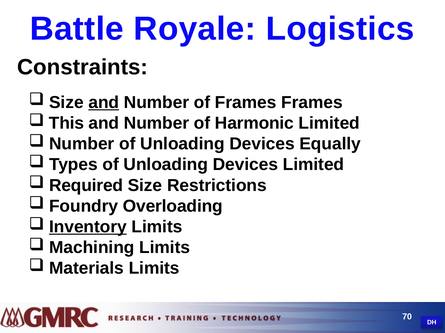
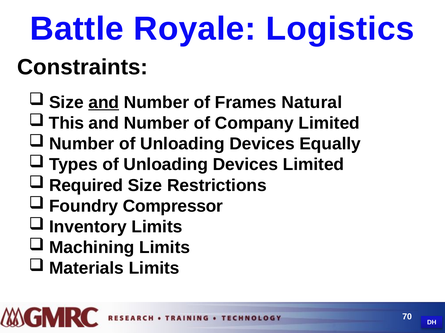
Frames Frames: Frames -> Natural
Harmonic: Harmonic -> Company
Overloading: Overloading -> Compressor
Inventory underline: present -> none
